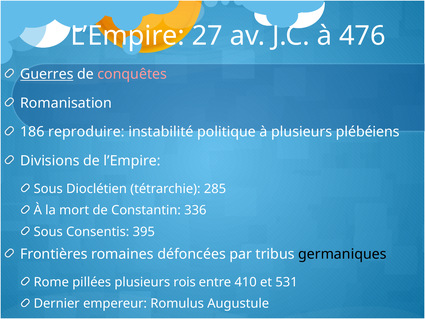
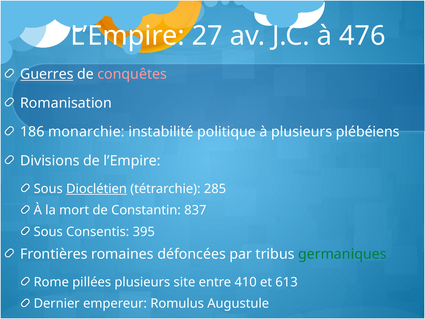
reproduire: reproduire -> monarchie
Dioclétien underline: none -> present
336: 336 -> 837
germaniques colour: black -> green
rois: rois -> site
531: 531 -> 613
